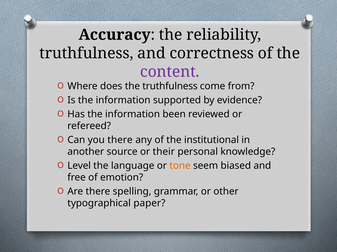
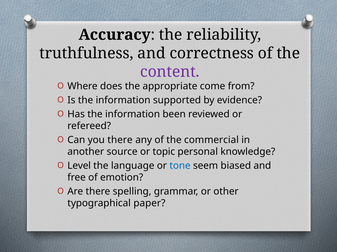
the truthfulness: truthfulness -> appropriate
institutional: institutional -> commercial
their: their -> topic
tone colour: orange -> blue
